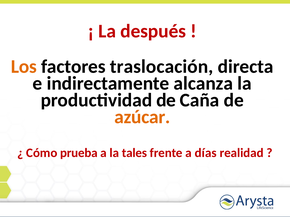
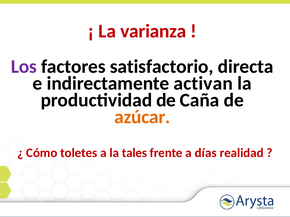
después: después -> varianza
Los colour: orange -> purple
traslocación: traslocación -> satisfactorio
alcanza: alcanza -> activan
prueba: prueba -> toletes
